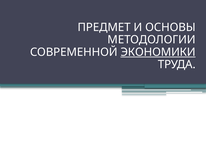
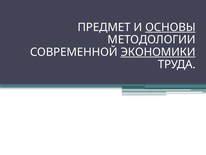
ОСНОВЫ underline: none -> present
